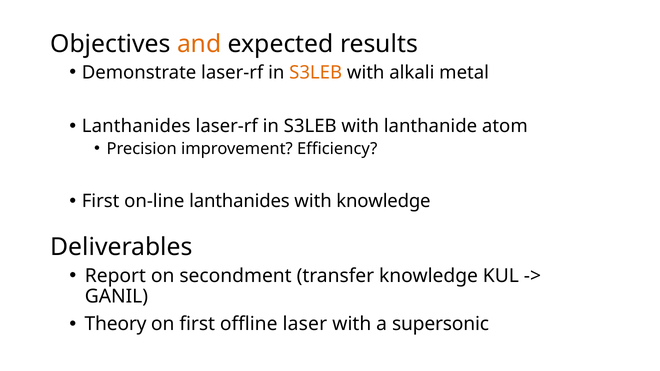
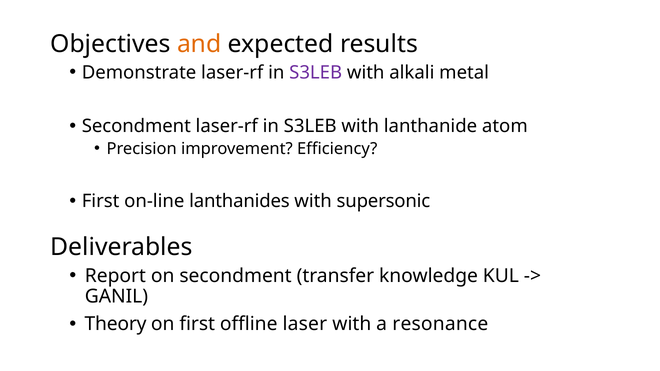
S3LEB at (316, 72) colour: orange -> purple
Lanthanides at (136, 126): Lanthanides -> Secondment
with knowledge: knowledge -> supersonic
supersonic: supersonic -> resonance
